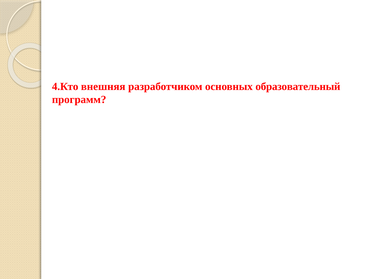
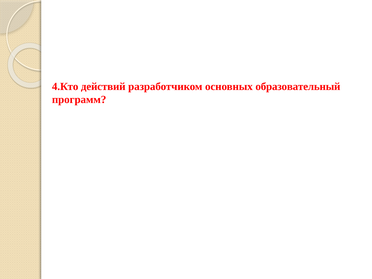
внешняя: внешняя -> действий
